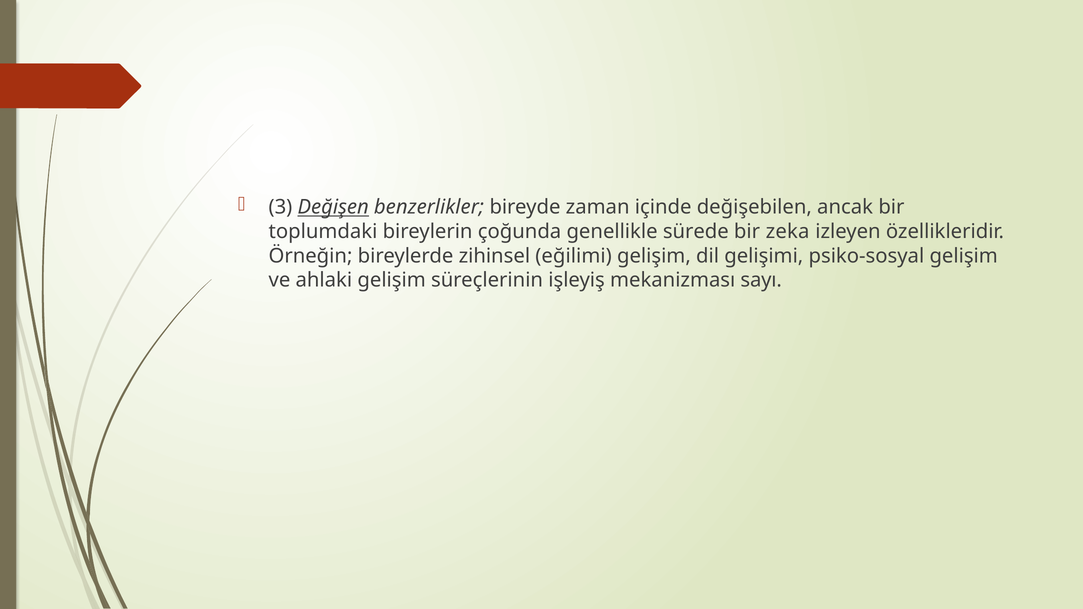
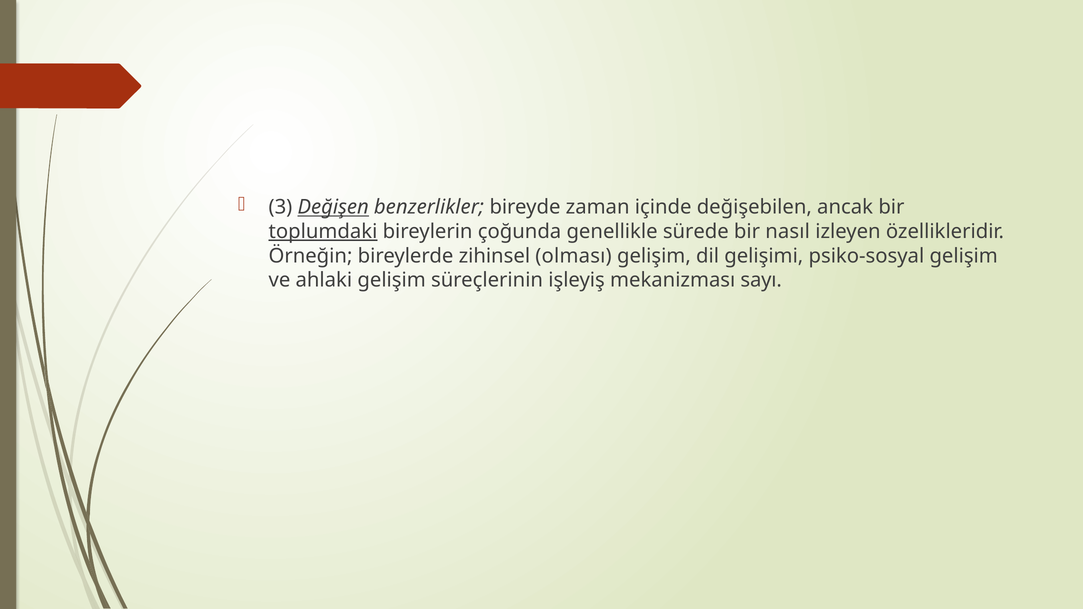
toplumdaki underline: none -> present
zeka: zeka -> nasıl
eğilimi: eğilimi -> olması
